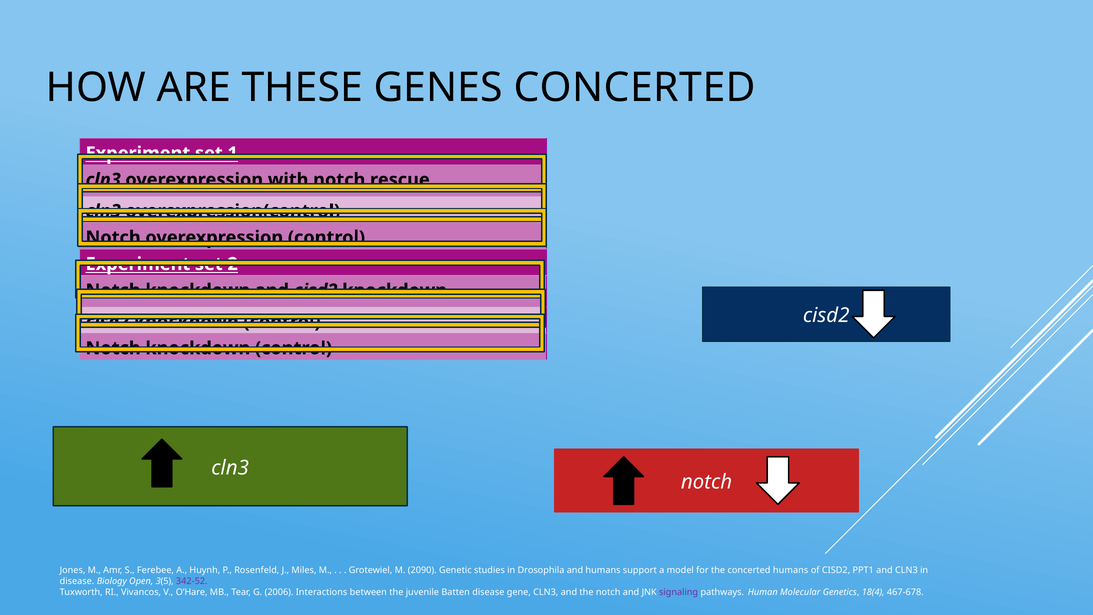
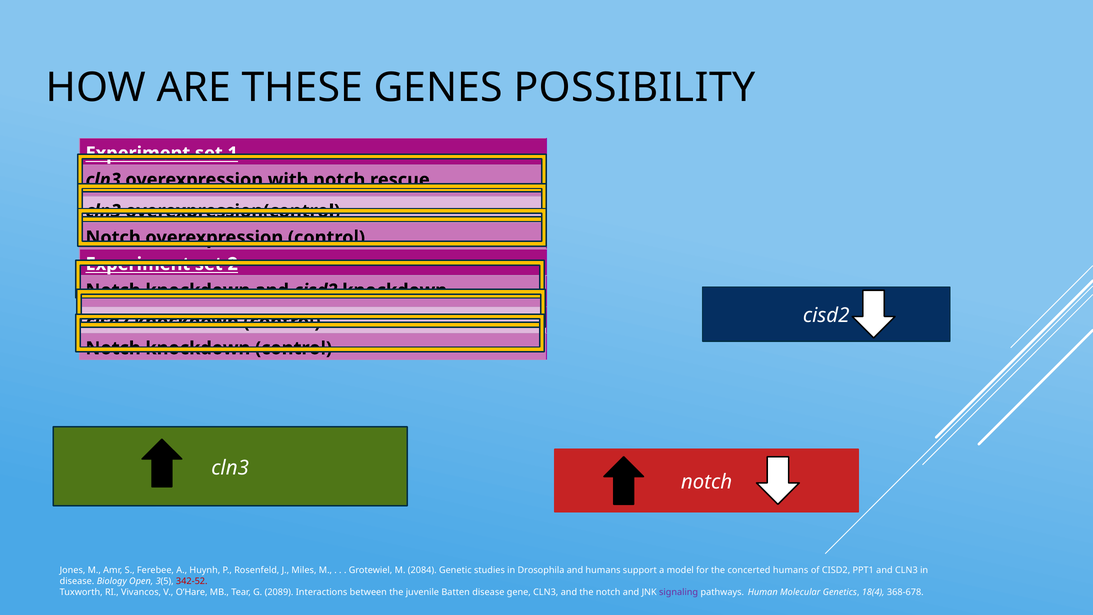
GENES CONCERTED: CONCERTED -> POSSIBILITY
2090: 2090 -> 2084
342-52 colour: purple -> red
2006: 2006 -> 2089
467-678: 467-678 -> 368-678
